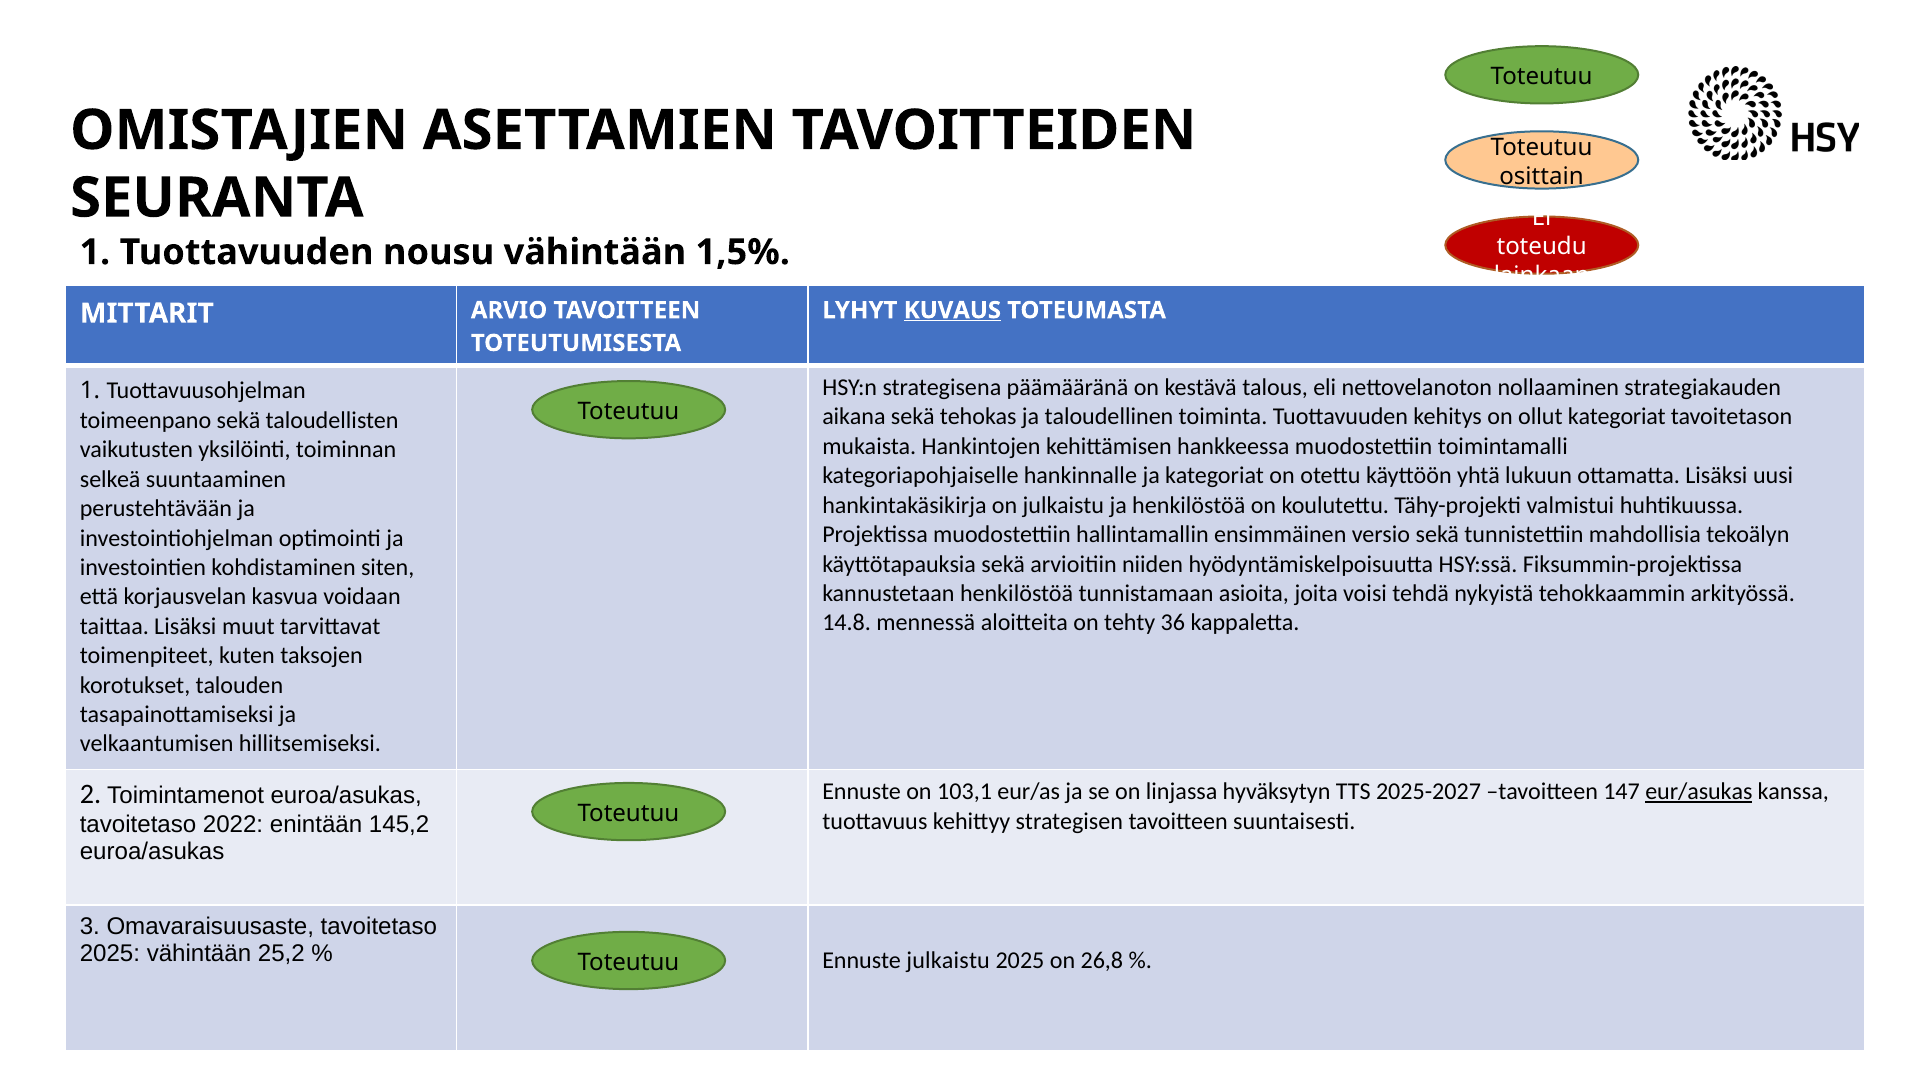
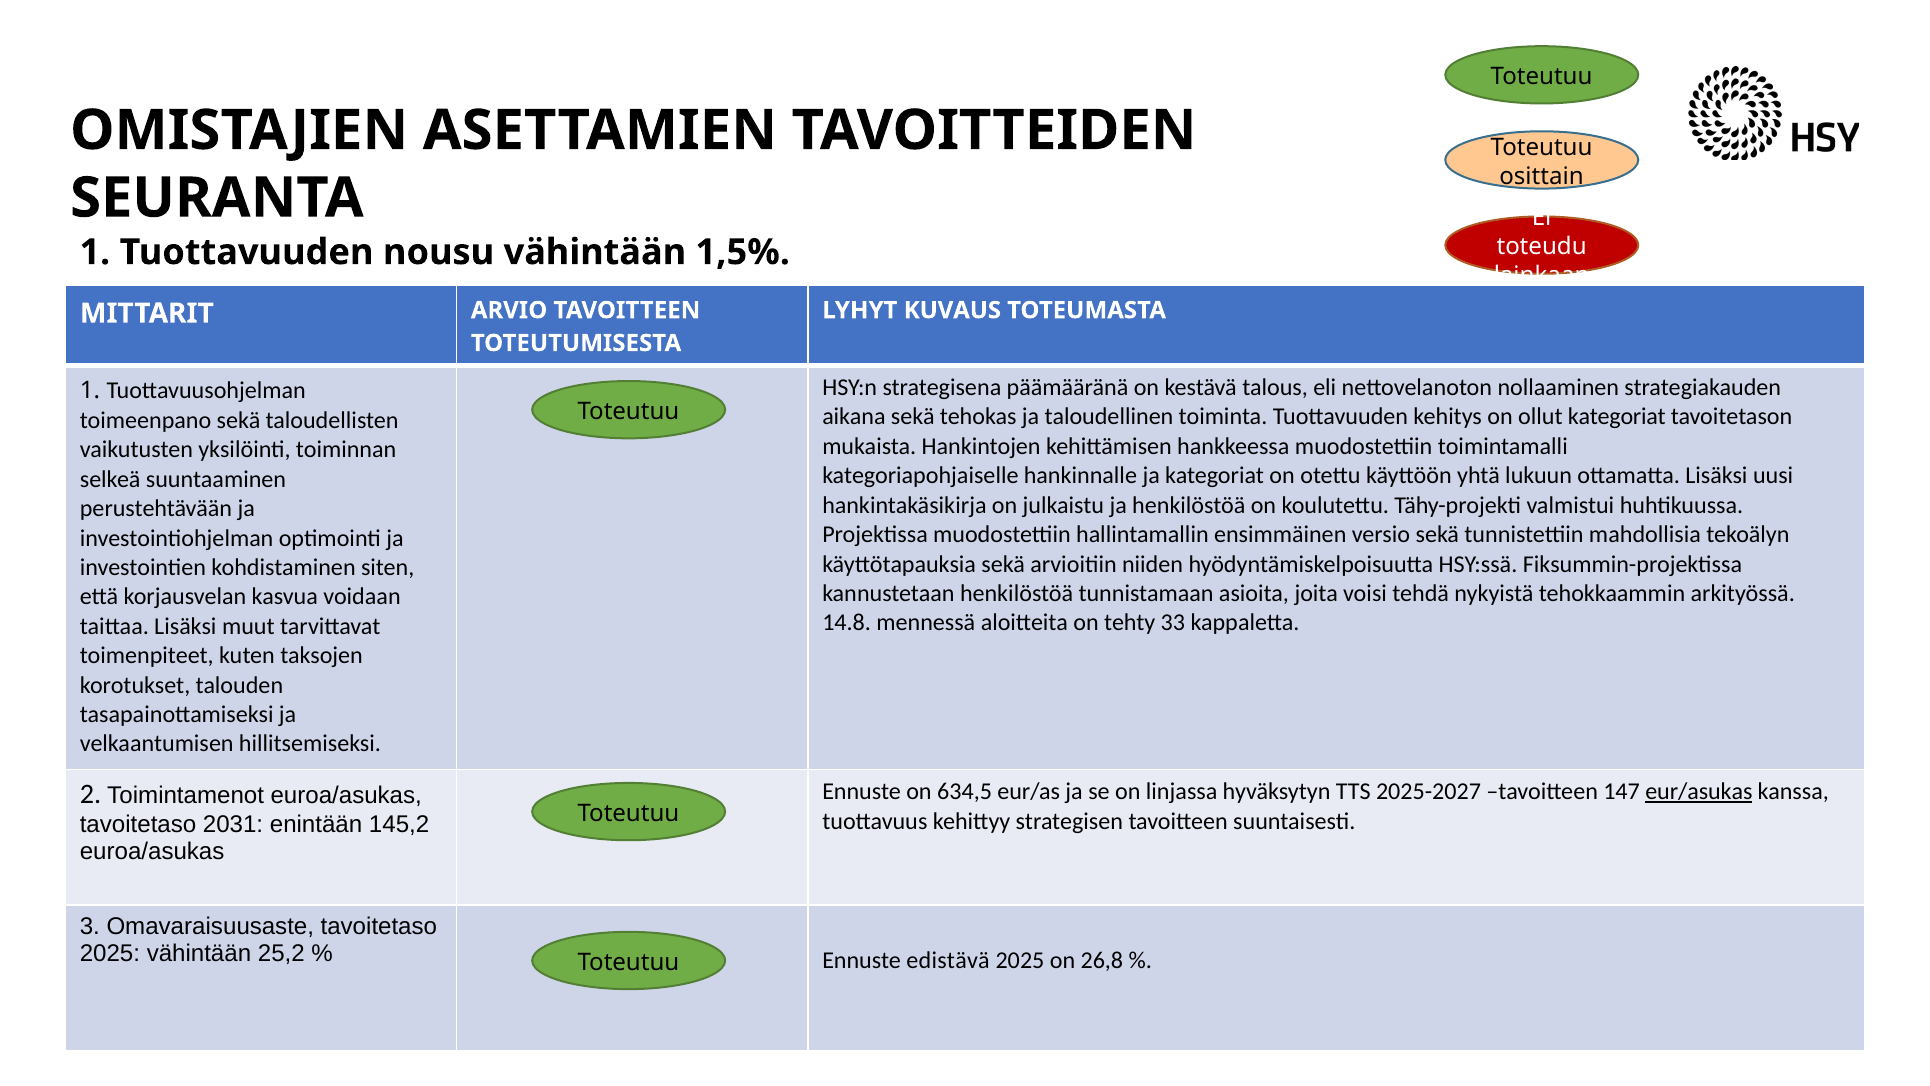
KUVAUS underline: present -> none
36: 36 -> 33
103,1: 103,1 -> 634,5
2022: 2022 -> 2031
Ennuste julkaistu: julkaistu -> edistävä
